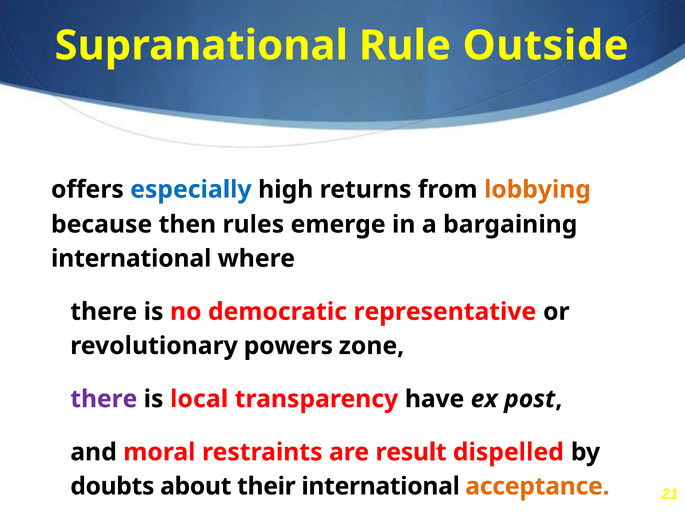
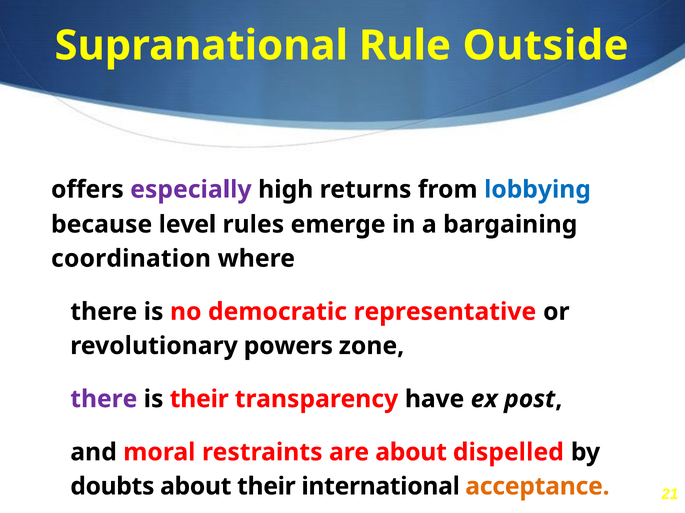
especially colour: blue -> purple
lobbying colour: orange -> blue
then: then -> level
international at (131, 259): international -> coordination
is local: local -> their
are result: result -> about
